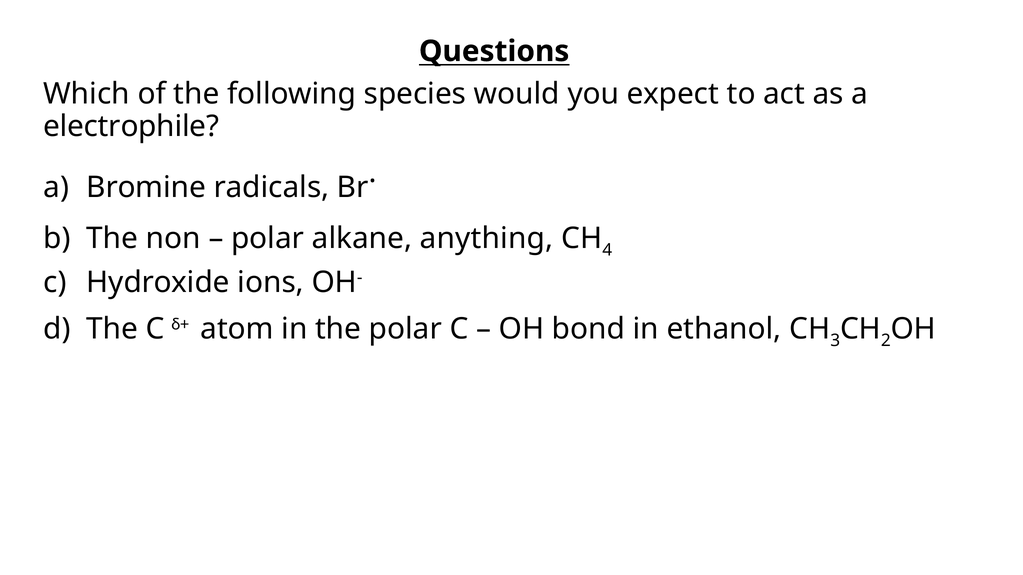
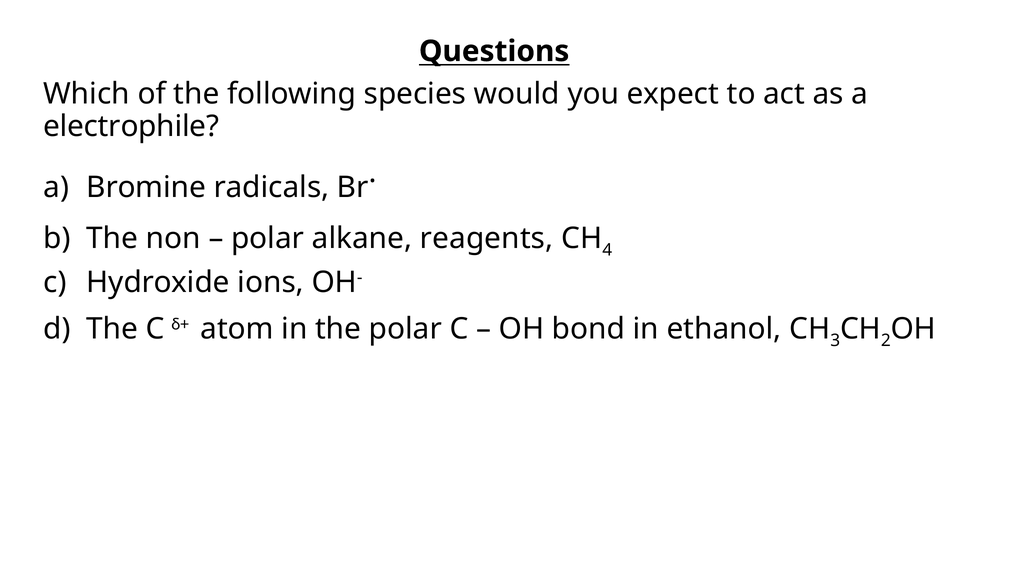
anything: anything -> reagents
